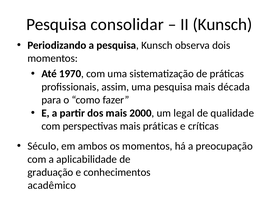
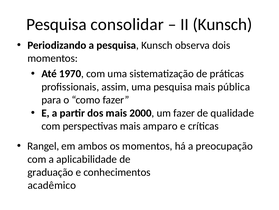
década: década -> pública
um legal: legal -> fazer
mais práticas: práticas -> amparo
Século: Século -> Rangel
